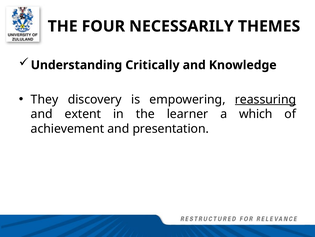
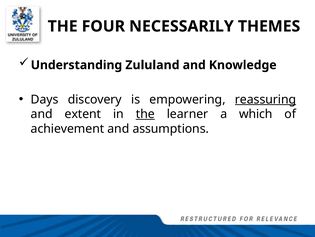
Critically: Critically -> Zululand
They: They -> Days
the at (145, 114) underline: none -> present
presentation: presentation -> assumptions
